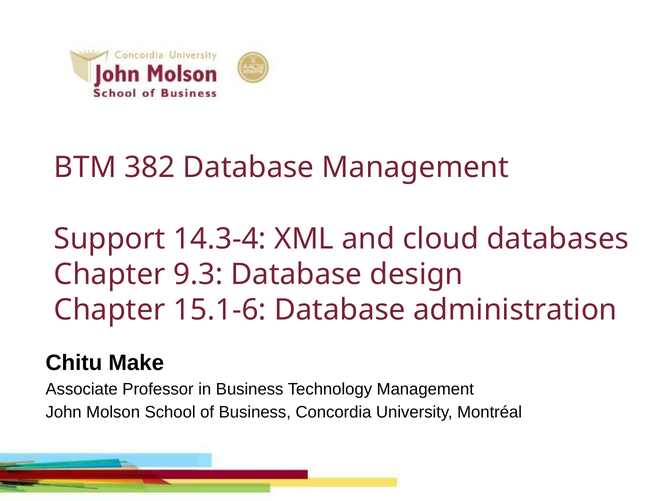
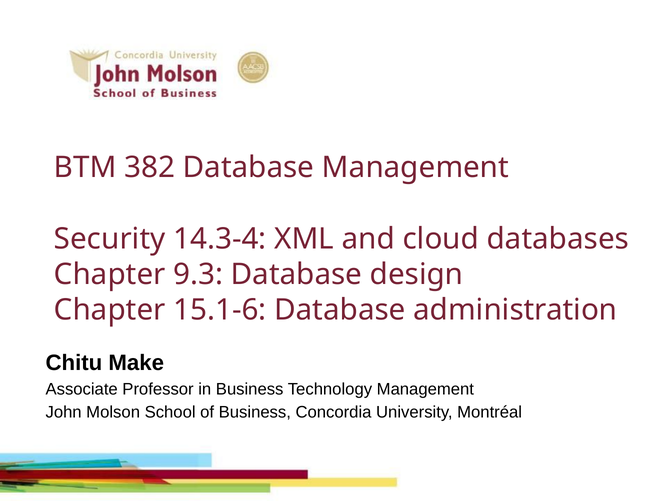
Support: Support -> Security
